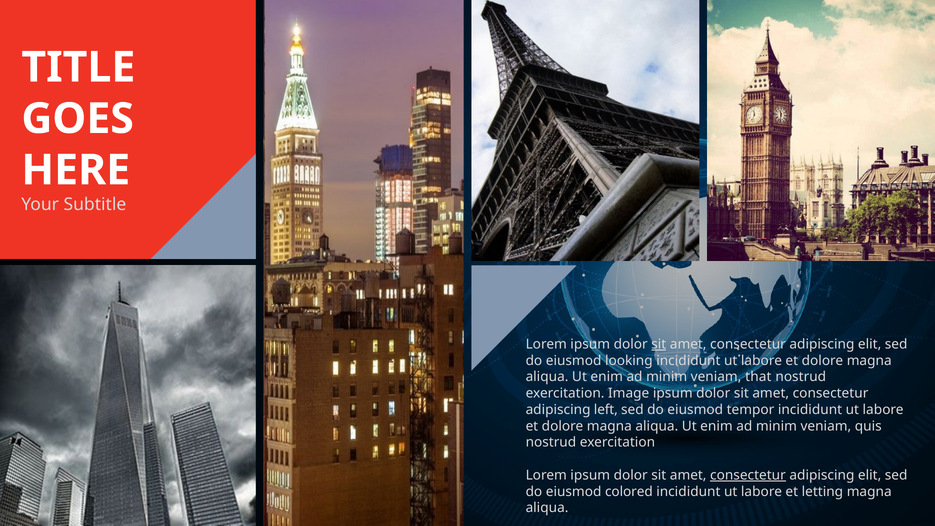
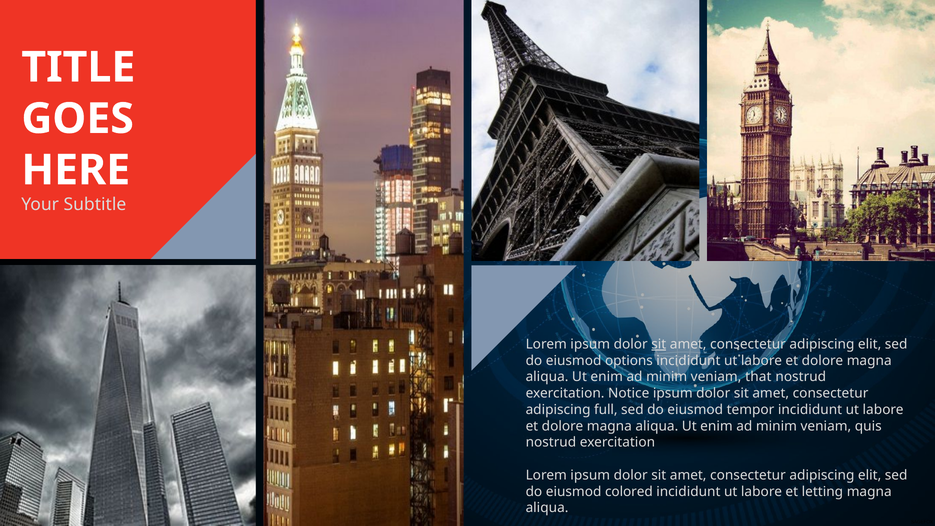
looking: looking -> options
Image: Image -> Notice
left: left -> full
consectetur at (748, 475) underline: present -> none
